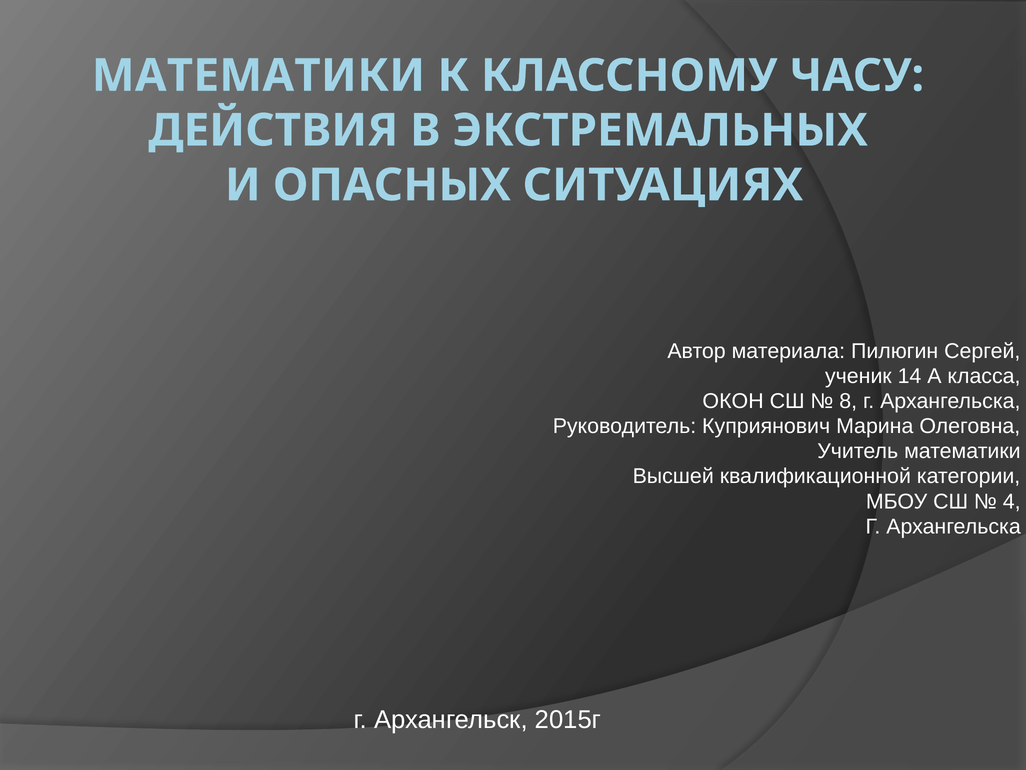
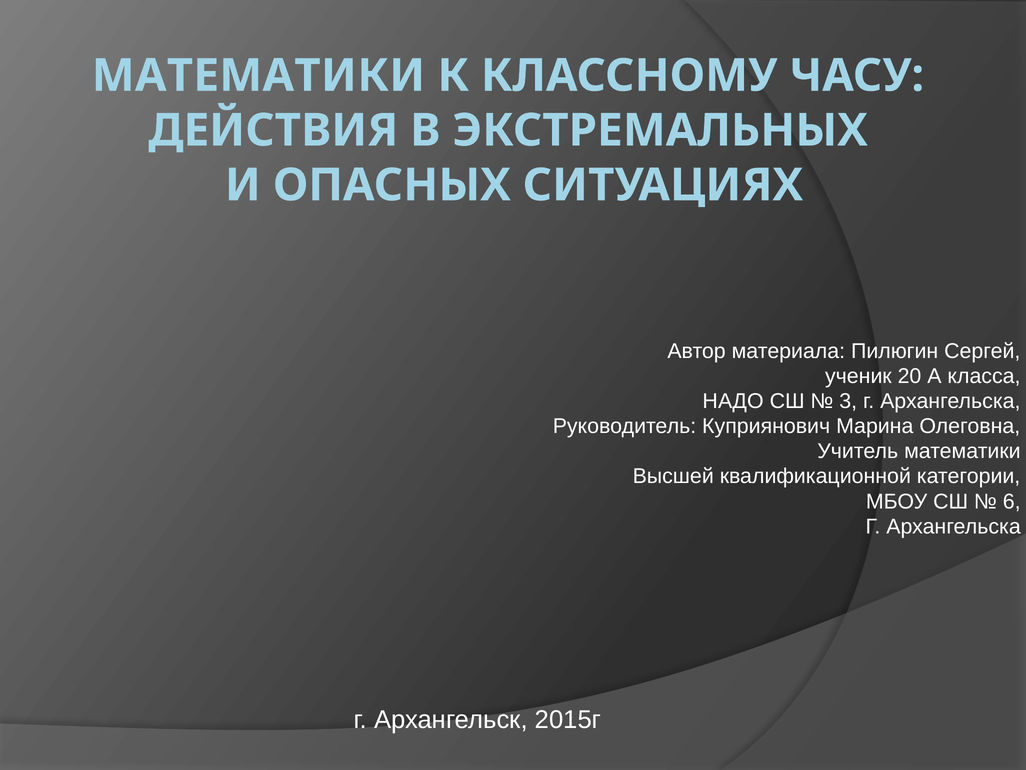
14: 14 -> 20
ОКОН: ОКОН -> НАДО
8: 8 -> 3
4: 4 -> 6
